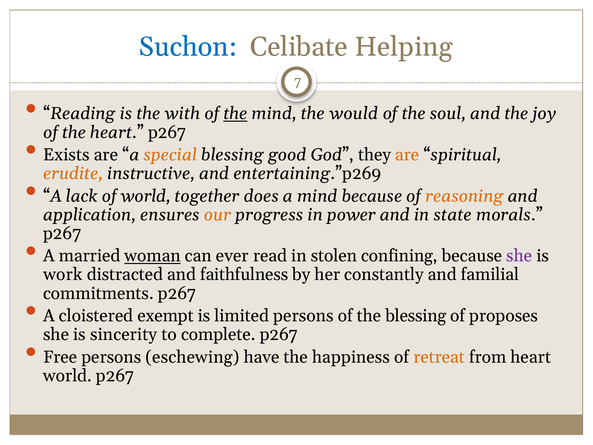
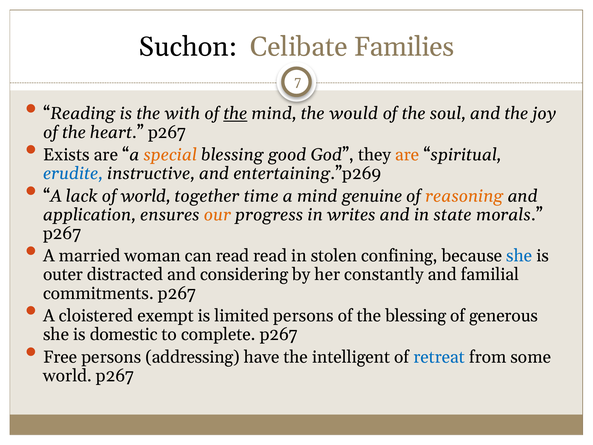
Suchon colour: blue -> black
Helping: Helping -> Families
erudite colour: orange -> blue
does: does -> time
mind because: because -> genuine
power: power -> writes
woman underline: present -> none
can ever: ever -> read
she at (519, 256) colour: purple -> blue
work: work -> outer
faithfulness: faithfulness -> considering
proposes: proposes -> generous
sincerity: sincerity -> domestic
eschewing: eschewing -> addressing
happiness: happiness -> intelligent
retreat colour: orange -> blue
from heart: heart -> some
